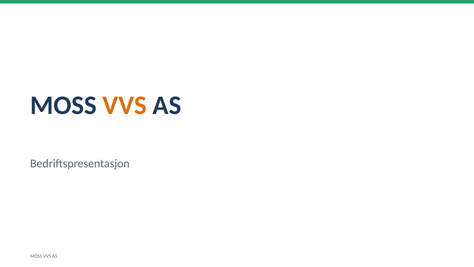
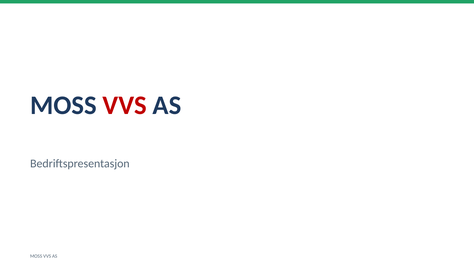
VVS at (125, 105) colour: orange -> red
